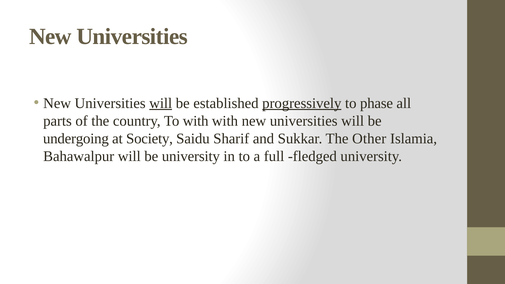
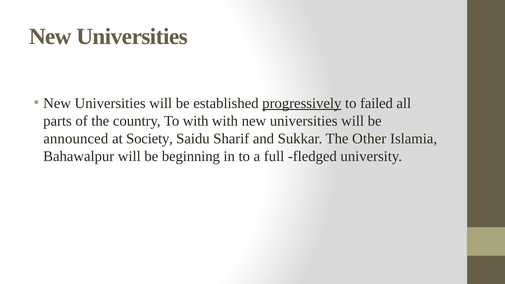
will at (161, 103) underline: present -> none
phase: phase -> failed
undergoing: undergoing -> announced
be university: university -> beginning
